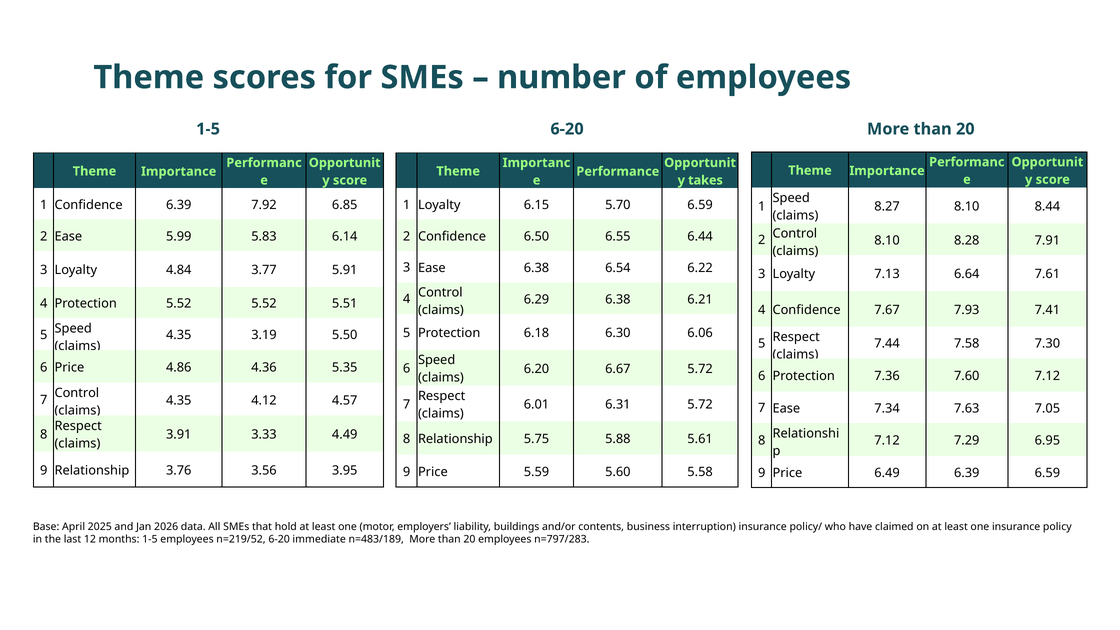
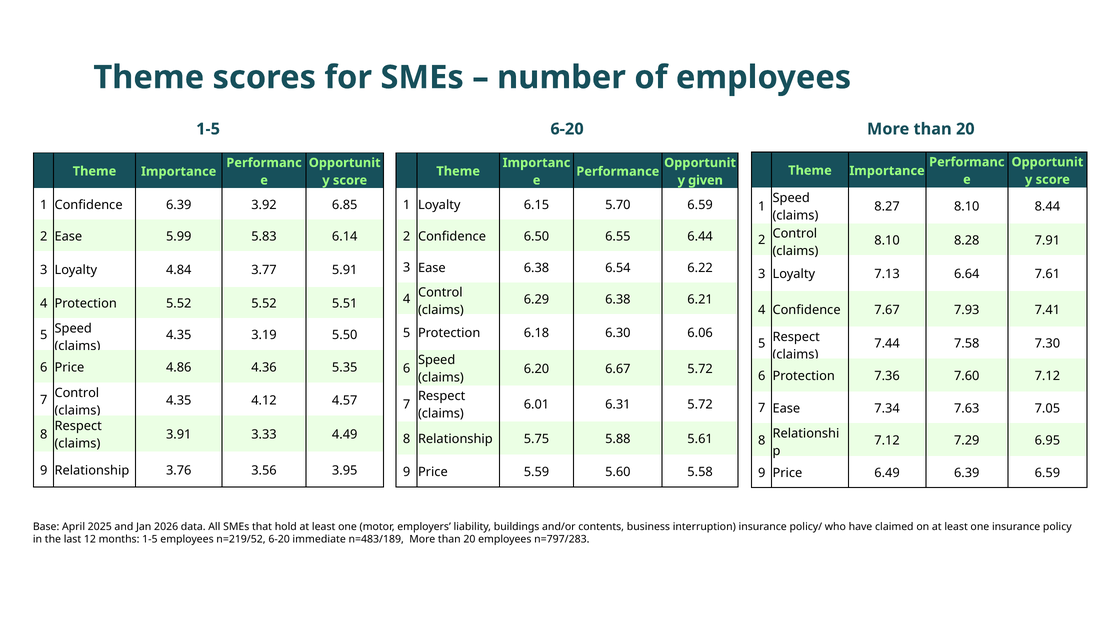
takes: takes -> given
7.92: 7.92 -> 3.92
